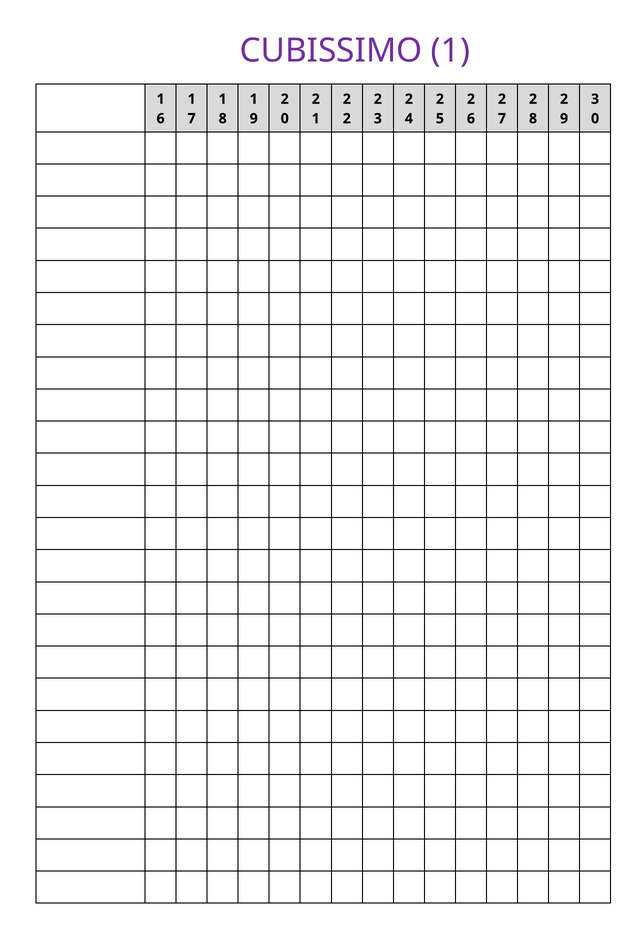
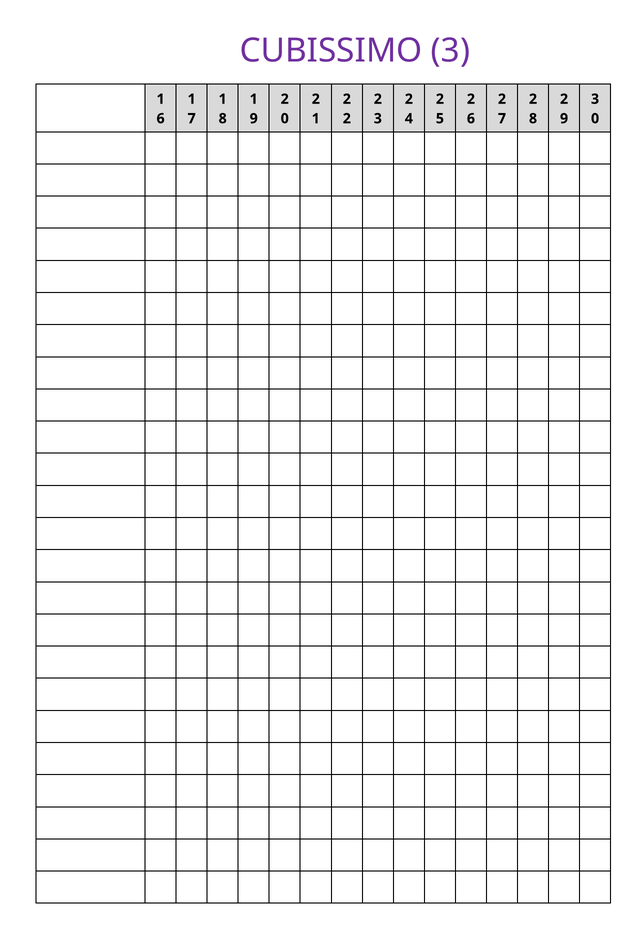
CUBISSIMO 1: 1 -> 3
